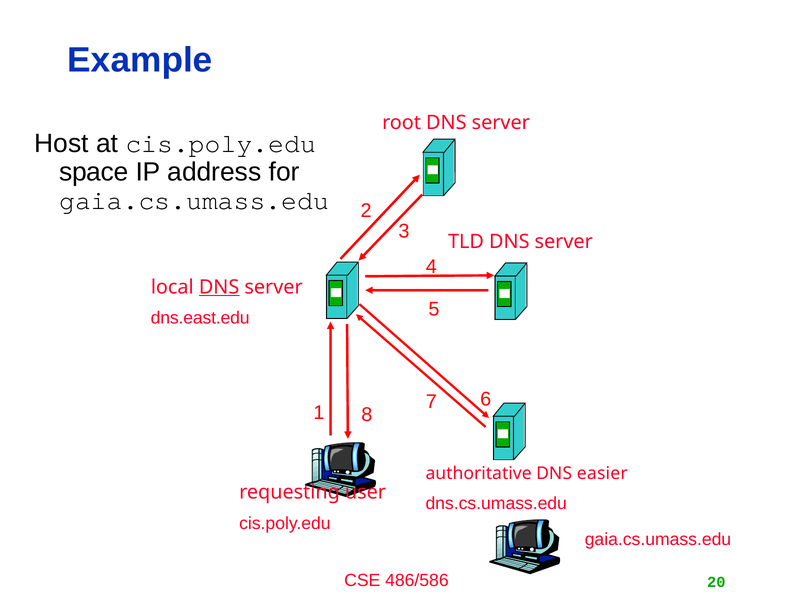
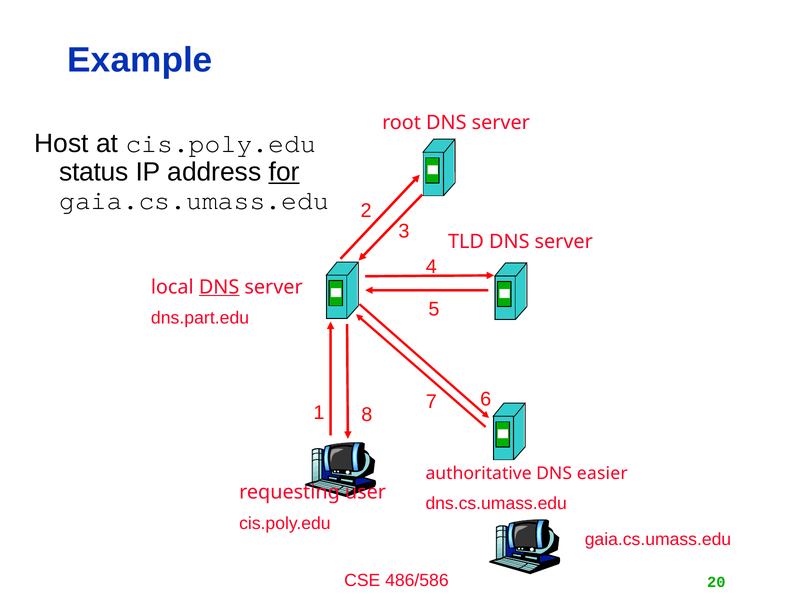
space: space -> status
for underline: none -> present
dns.east.edu: dns.east.edu -> dns.part.edu
